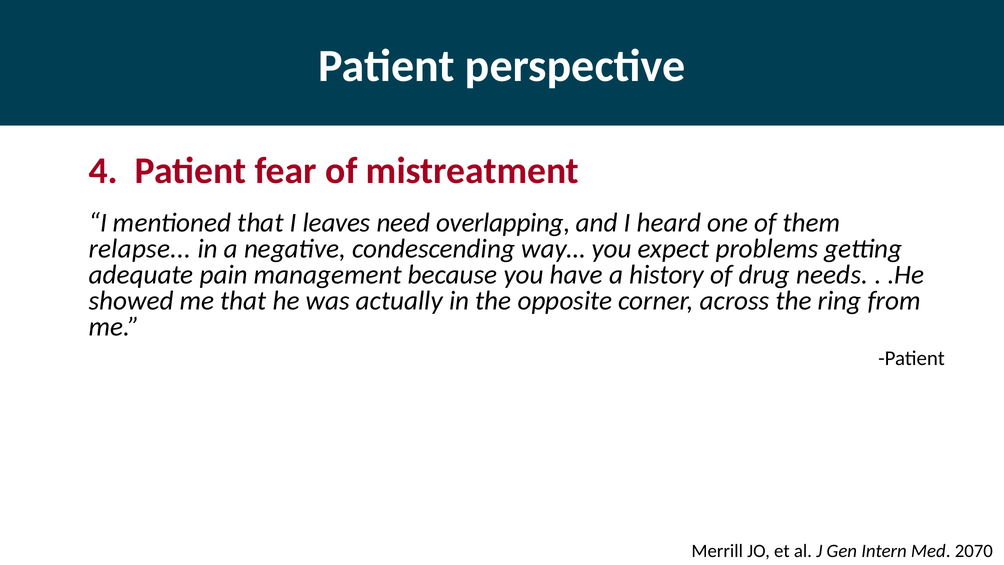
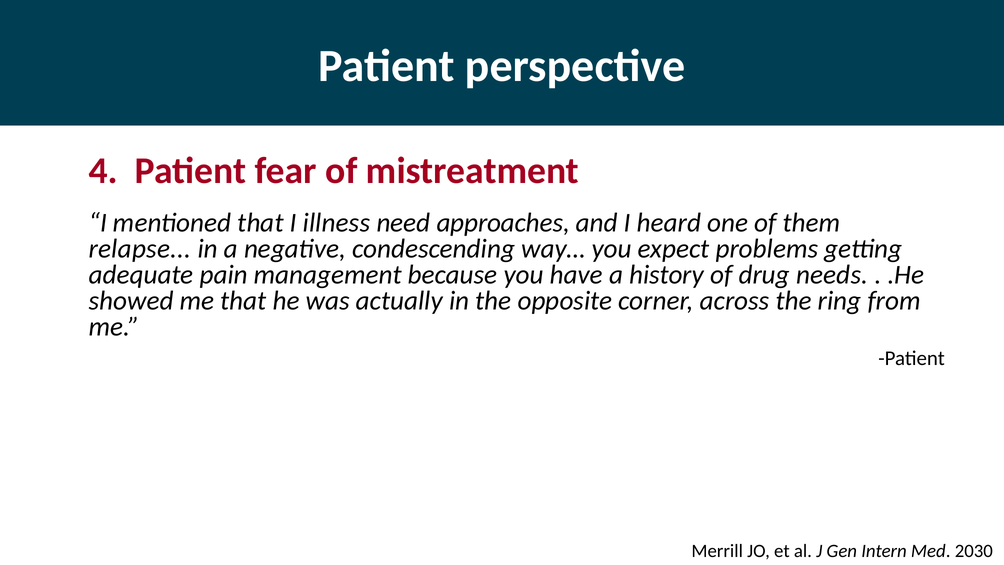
leaves: leaves -> illness
overlapping: overlapping -> approaches
2070: 2070 -> 2030
